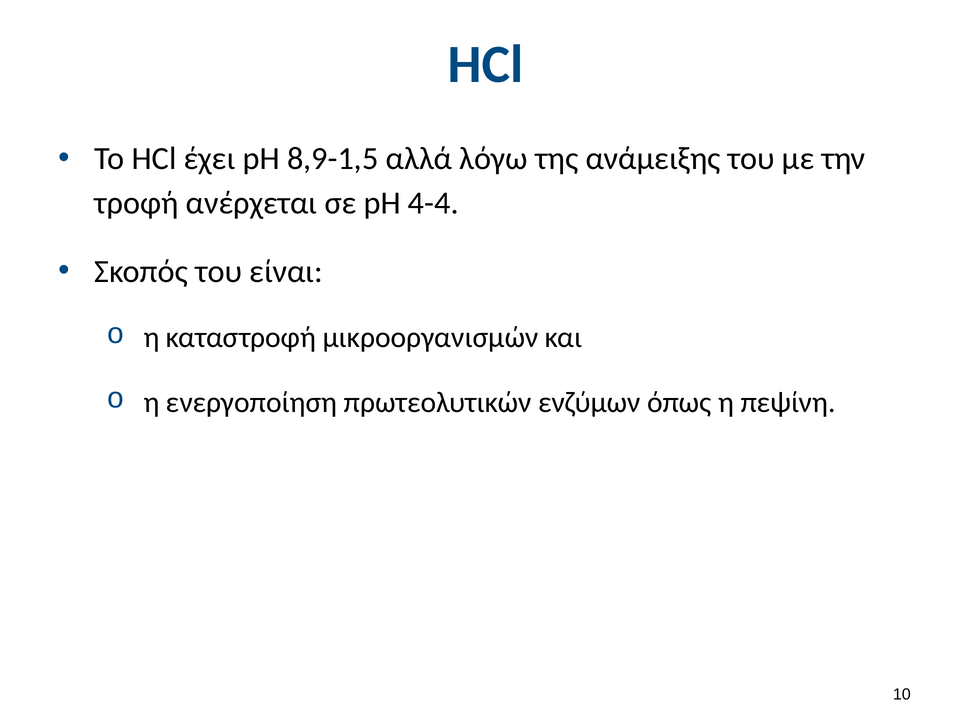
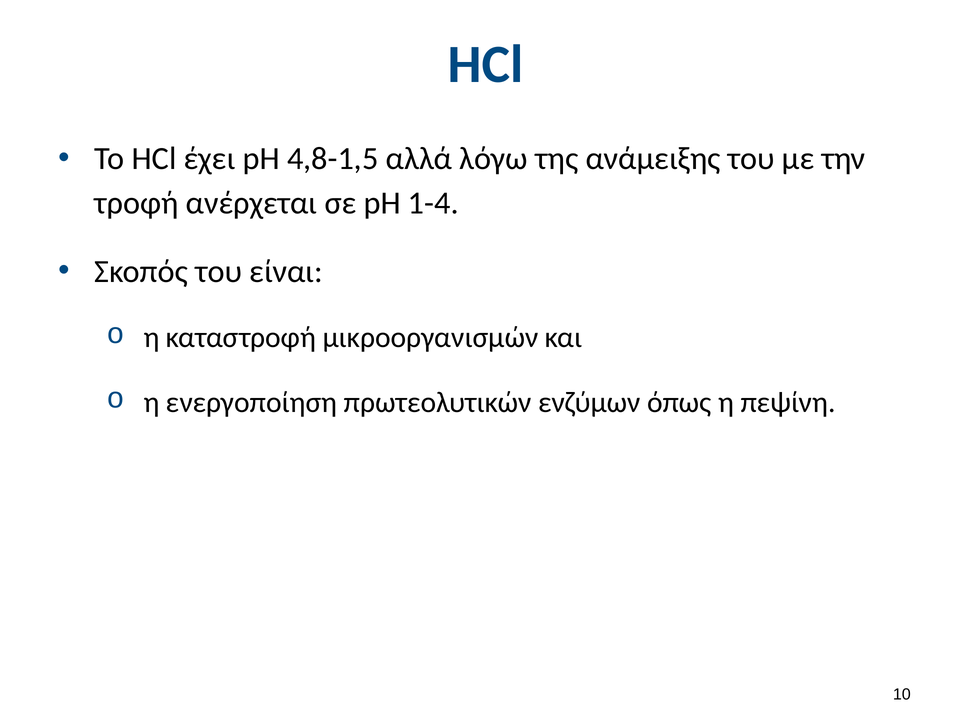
8,9-1,5: 8,9-1,5 -> 4,8-1,5
4-4: 4-4 -> 1-4
